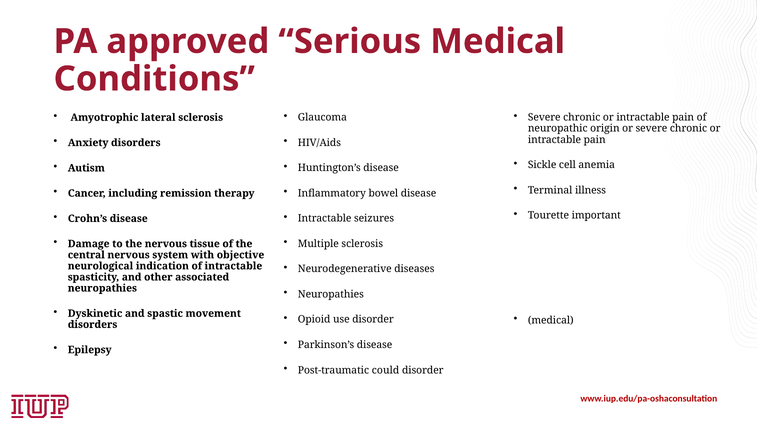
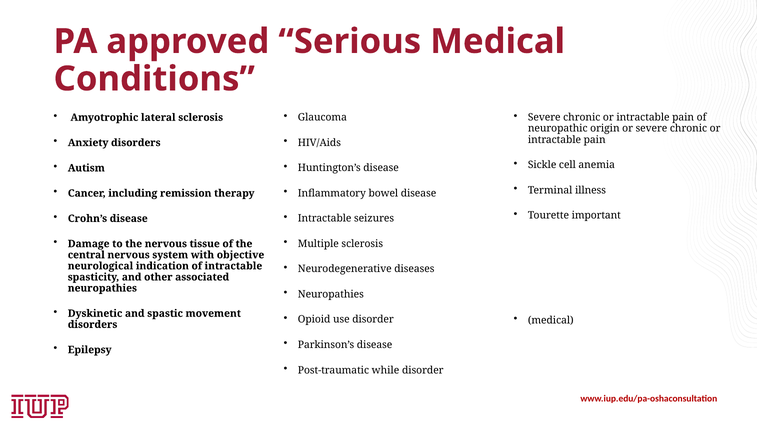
could: could -> while
